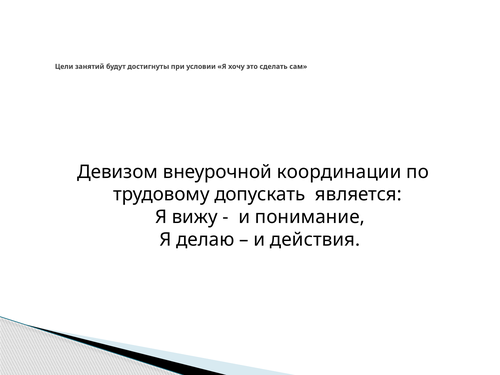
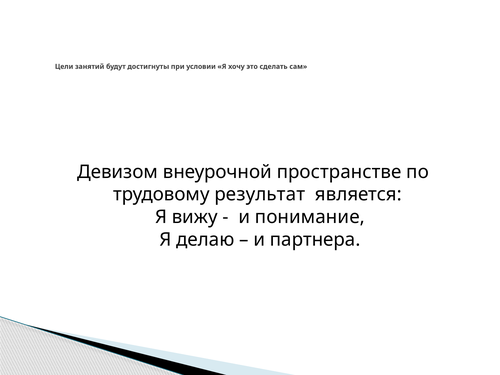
координации: координации -> пространстве
допускать: допускать -> результат
действия: действия -> партнера
